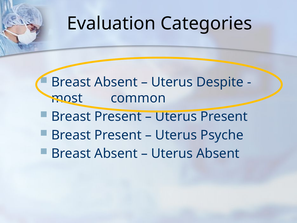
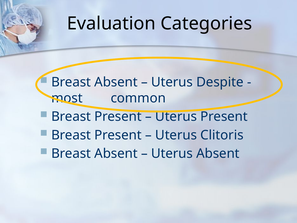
Psyche: Psyche -> Clitoris
